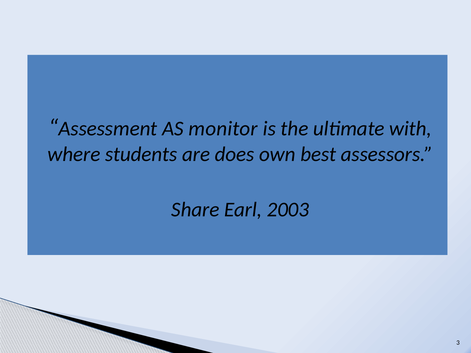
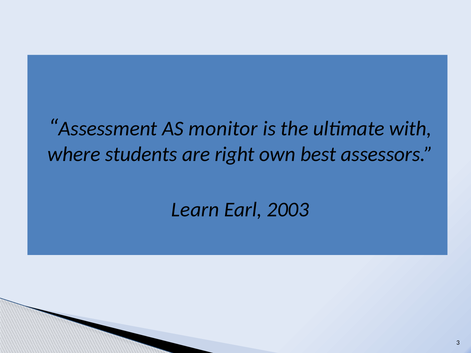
does: does -> right
Share: Share -> Learn
